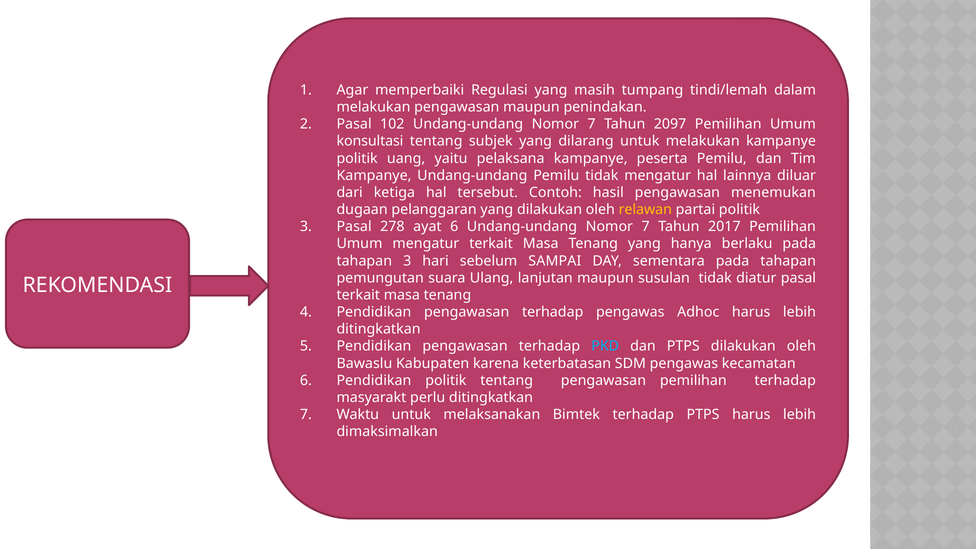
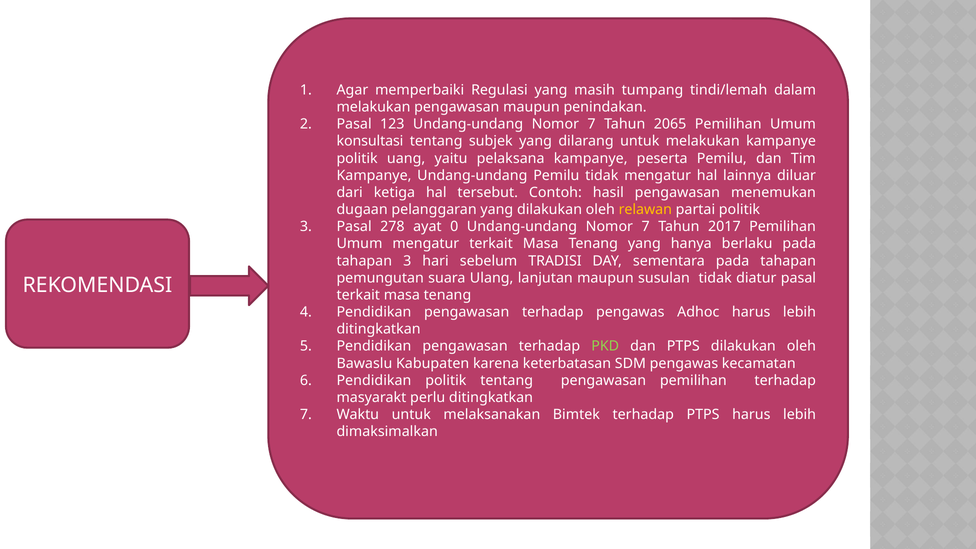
102: 102 -> 123
2097: 2097 -> 2065
ayat 6: 6 -> 0
SAMPAI: SAMPAI -> TRADISI
PKD colour: light blue -> light green
